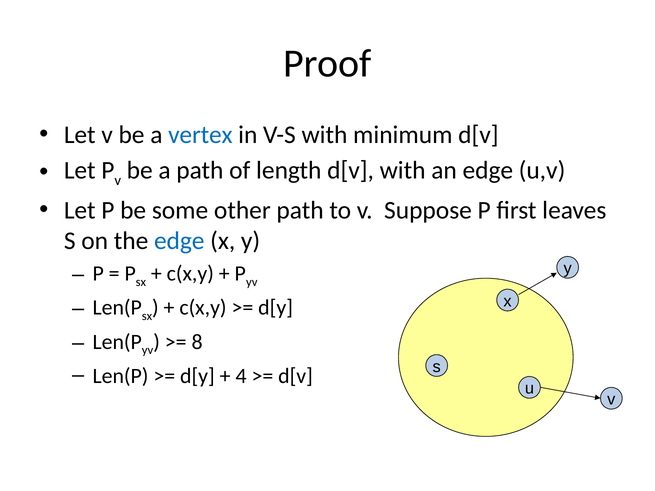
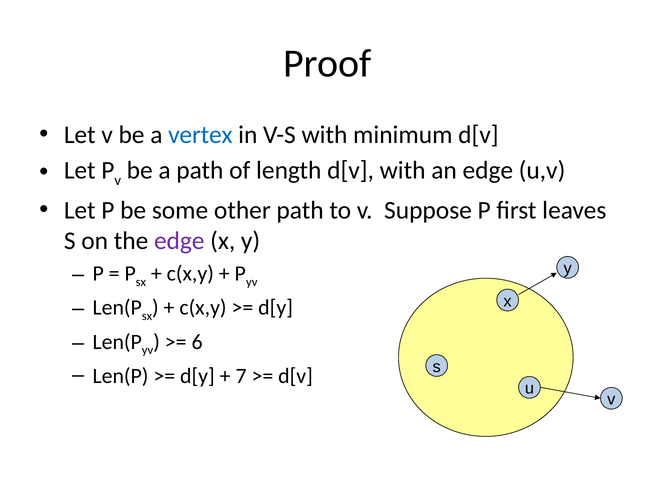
edge at (179, 241) colour: blue -> purple
8: 8 -> 6
4: 4 -> 7
